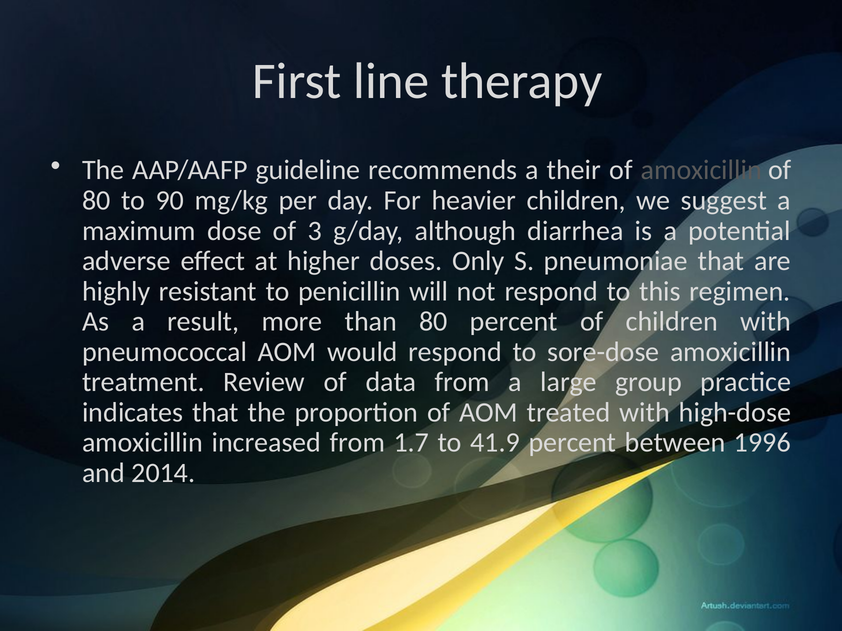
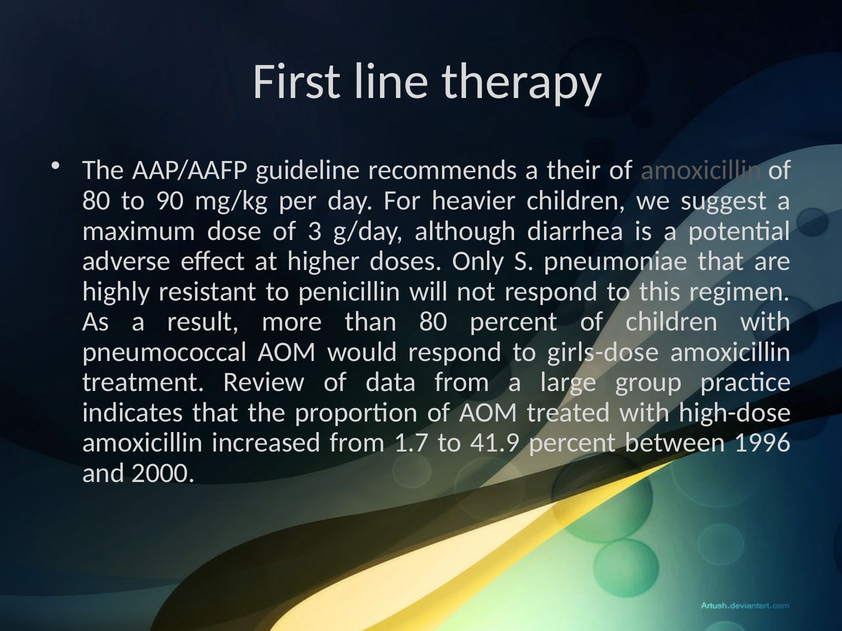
sore-dose: sore-dose -> girls-dose
2014: 2014 -> 2000
